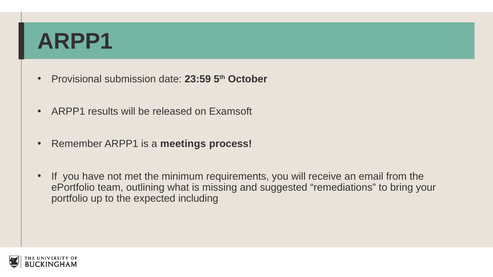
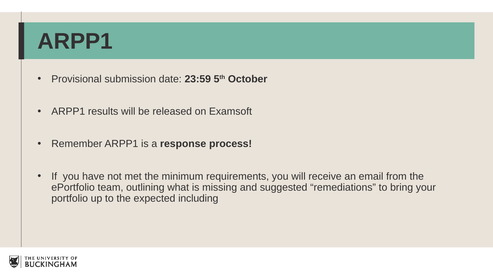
meetings: meetings -> response
